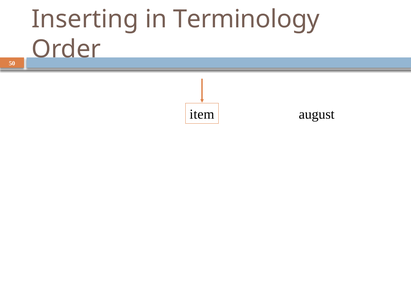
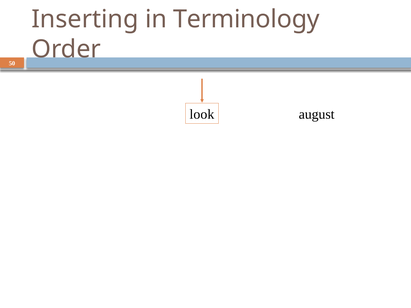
item: item -> look
